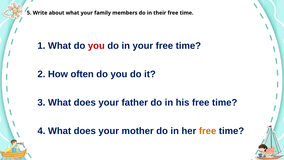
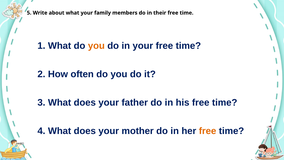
you at (96, 46) colour: red -> orange
